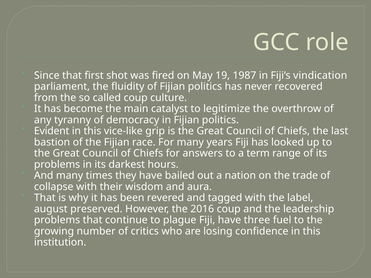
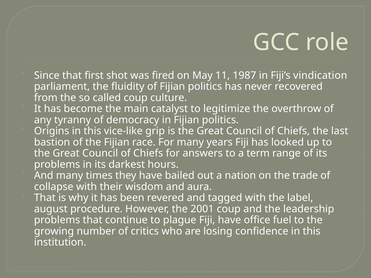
19: 19 -> 11
Evident: Evident -> Origins
preserved: preserved -> procedure
2016: 2016 -> 2001
three: three -> office
